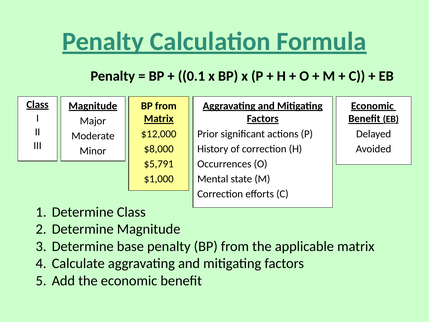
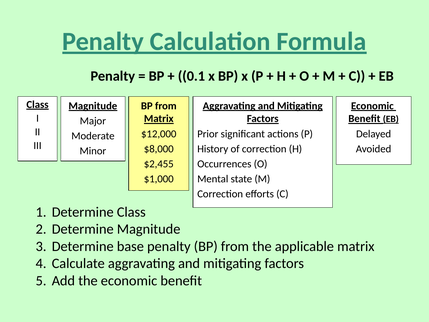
$5,791: $5,791 -> $2,455
